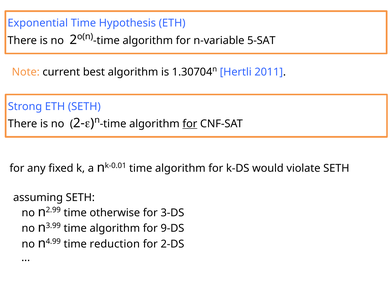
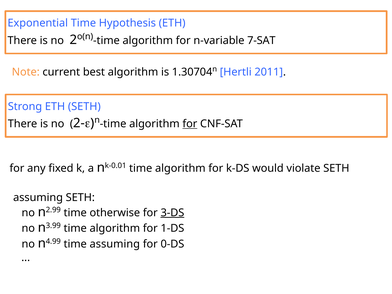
5-SAT: 5-SAT -> 7-SAT
3-DS underline: none -> present
9-DS: 9-DS -> 1-DS
time reduction: reduction -> assuming
2-DS: 2-DS -> 0-DS
